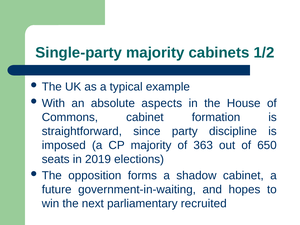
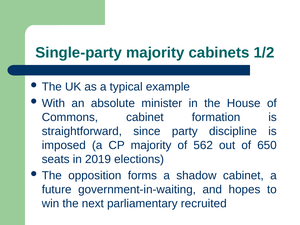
aspects: aspects -> minister
363: 363 -> 562
